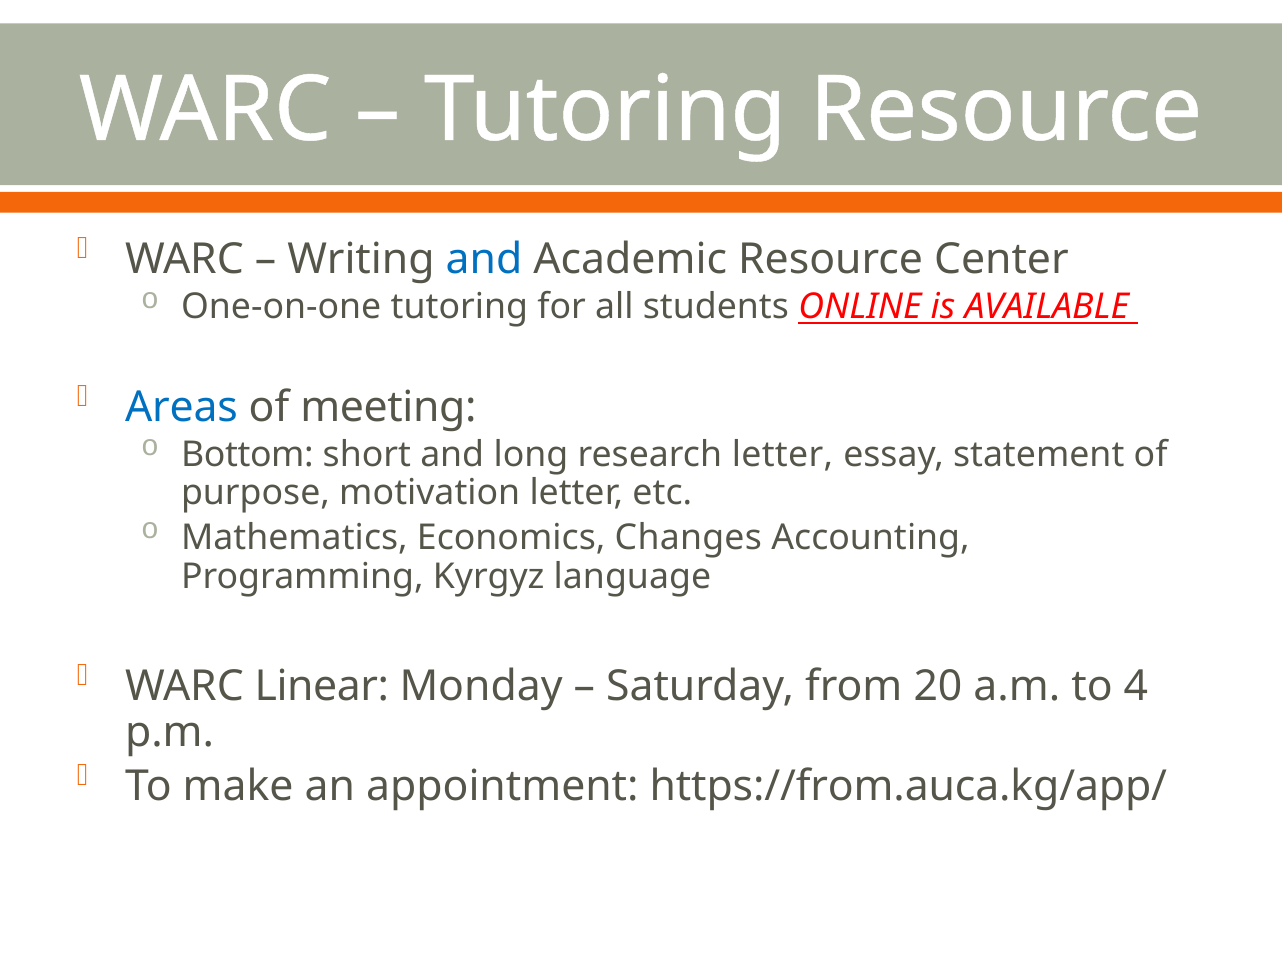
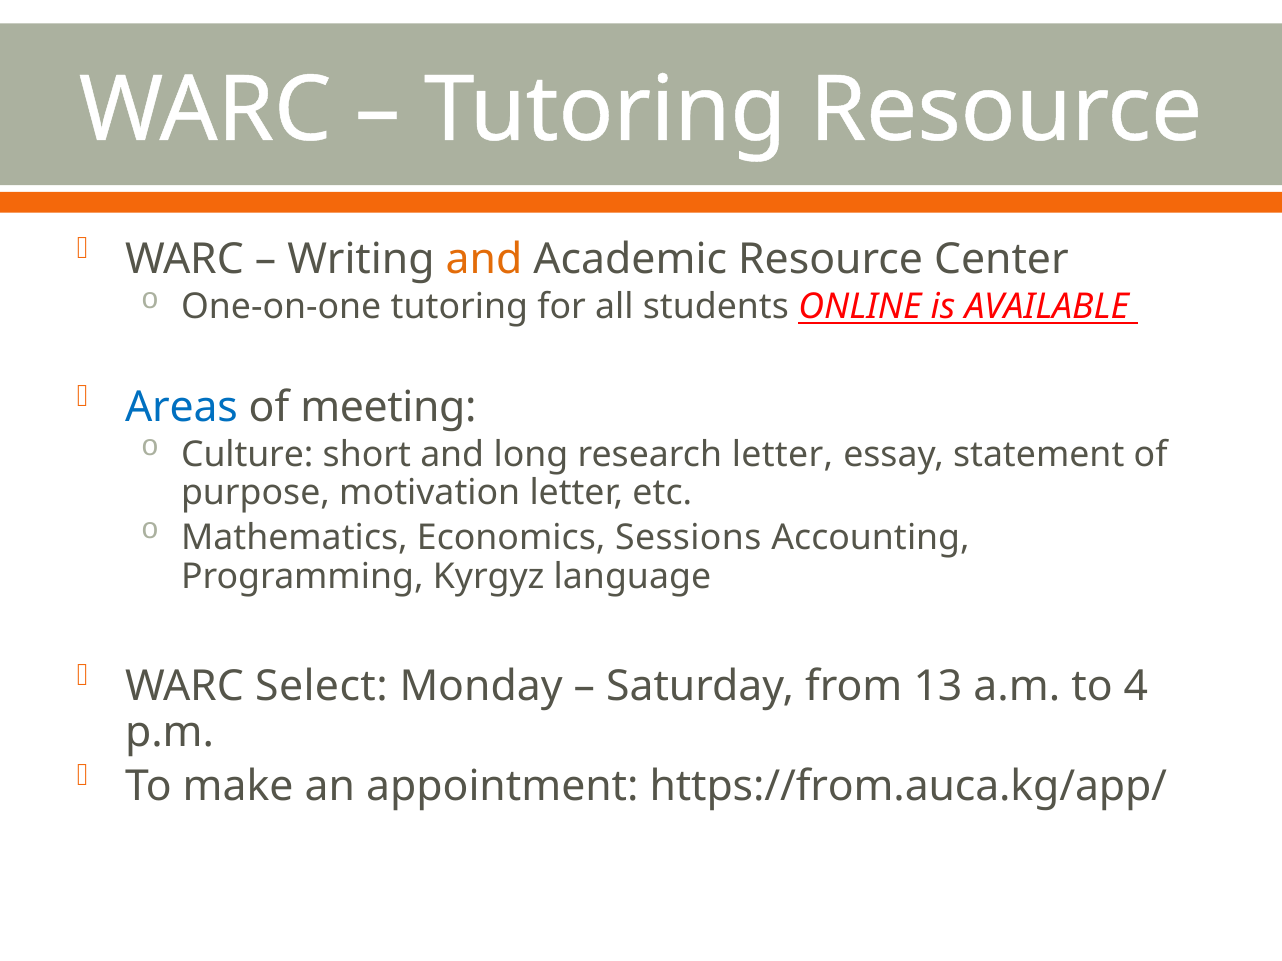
and at (484, 259) colour: blue -> orange
Bottom: Bottom -> Culture
Changes: Changes -> Sessions
Linear: Linear -> Select
20: 20 -> 13
